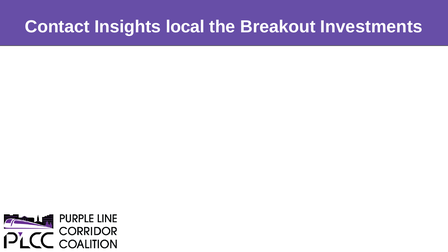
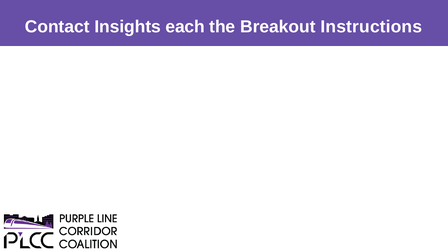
local: local -> each
Investments: Investments -> Instructions
